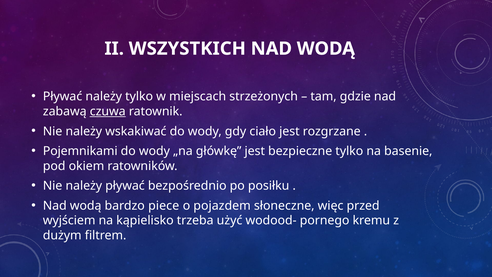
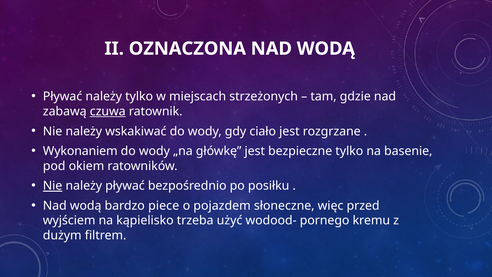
WSZYSTKICH: WSZYSTKICH -> OZNACZONA
Pojemnikami: Pojemnikami -> Wykonaniem
Nie at (53, 186) underline: none -> present
